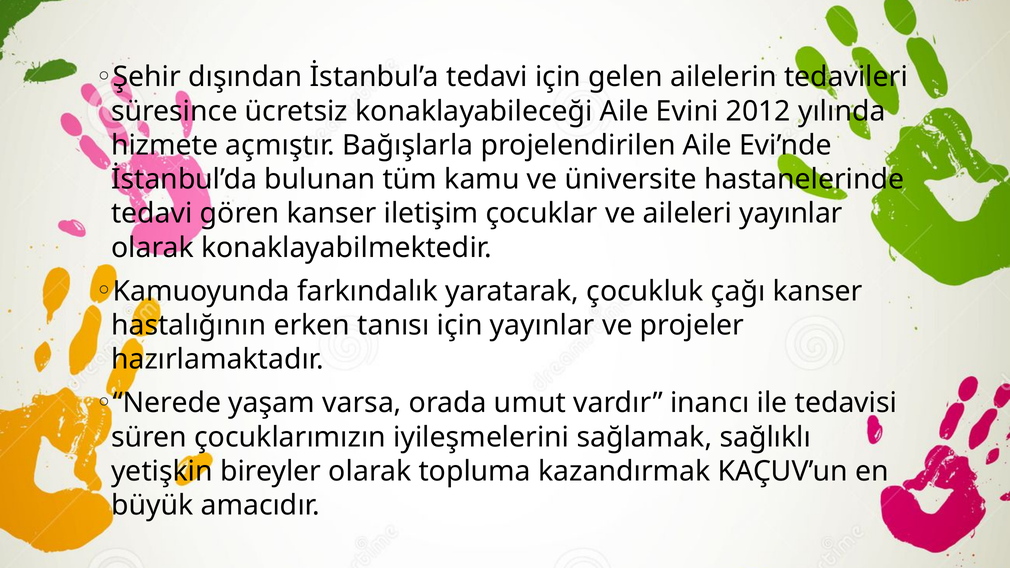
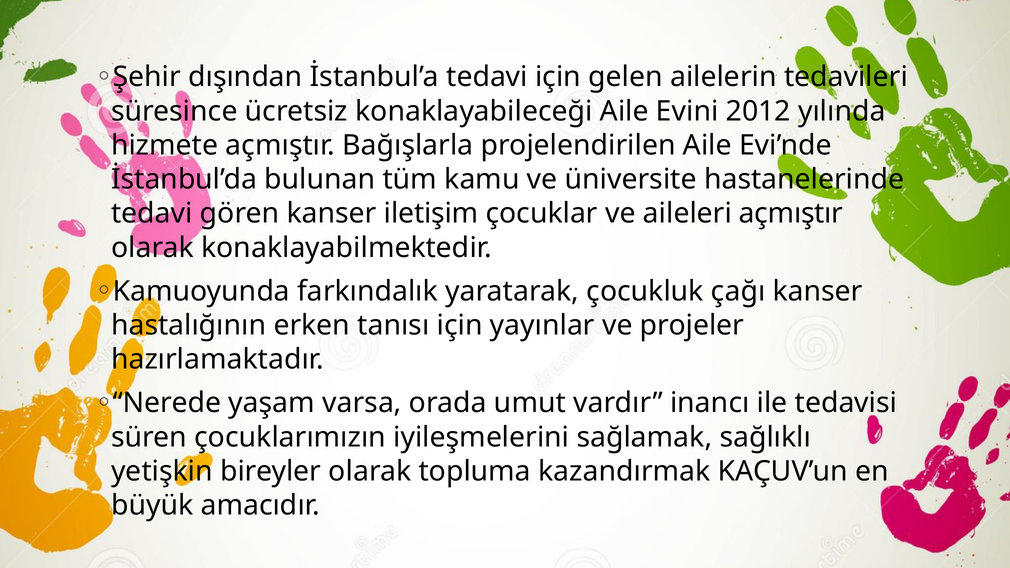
aileleri yayınlar: yayınlar -> açmıştır
